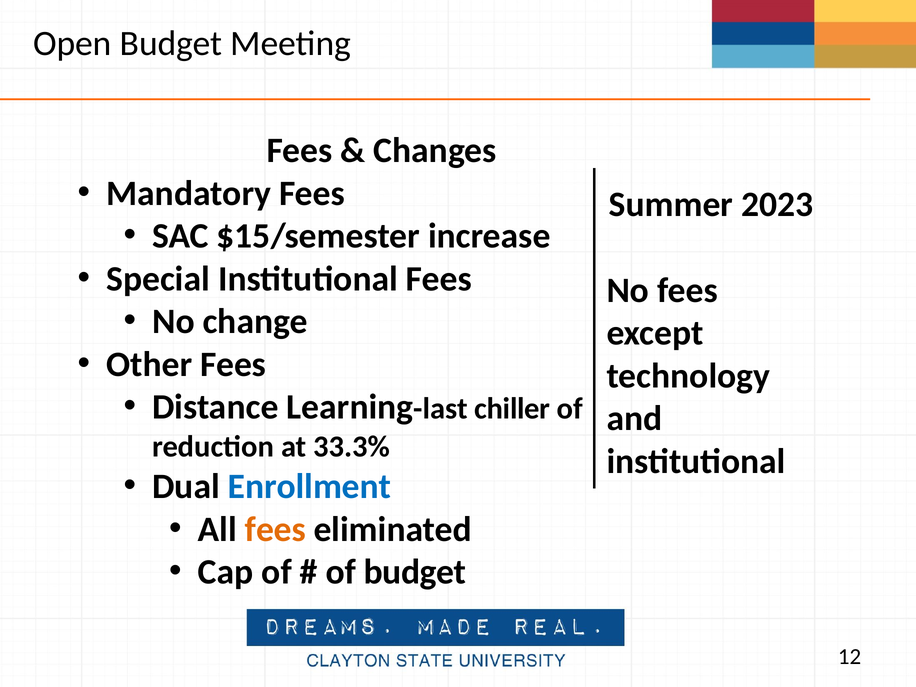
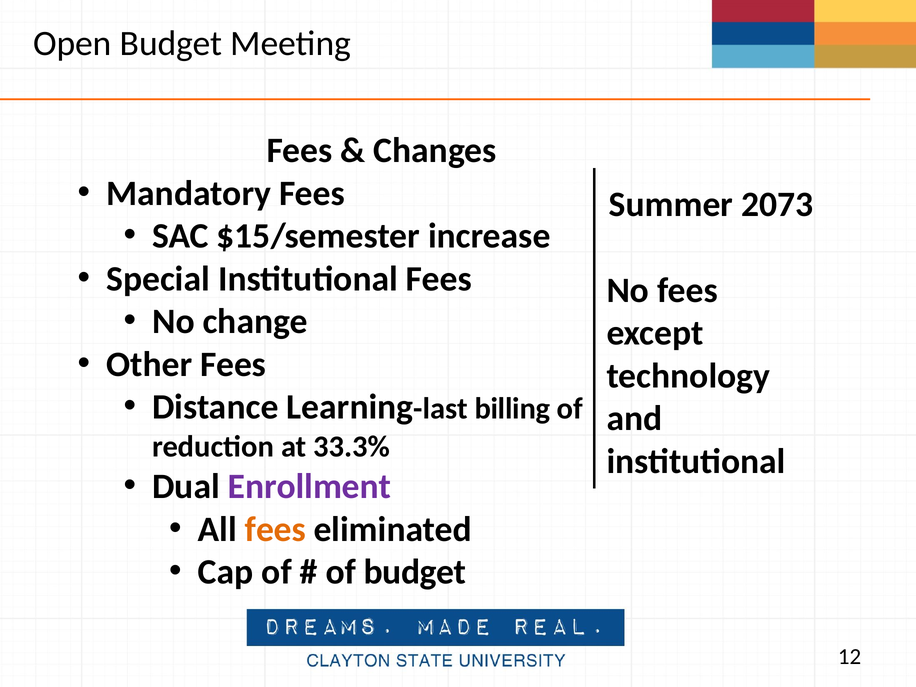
2023: 2023 -> 2073
chiller: chiller -> billing
Enrollment colour: blue -> purple
